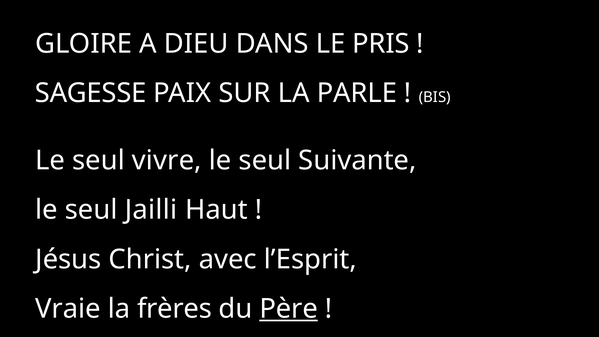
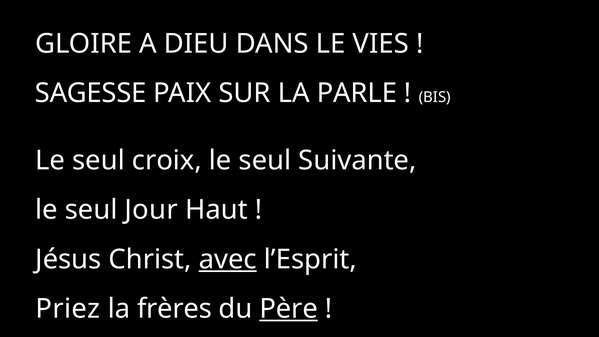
PRIS: PRIS -> VIES
vivre: vivre -> croix
Jailli: Jailli -> Jour
avec underline: none -> present
Vraie: Vraie -> Priez
